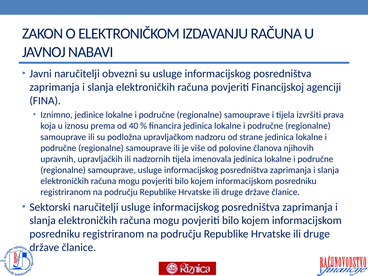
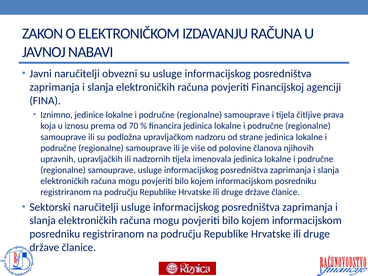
izvršiti: izvršiti -> čitljive
40: 40 -> 70
